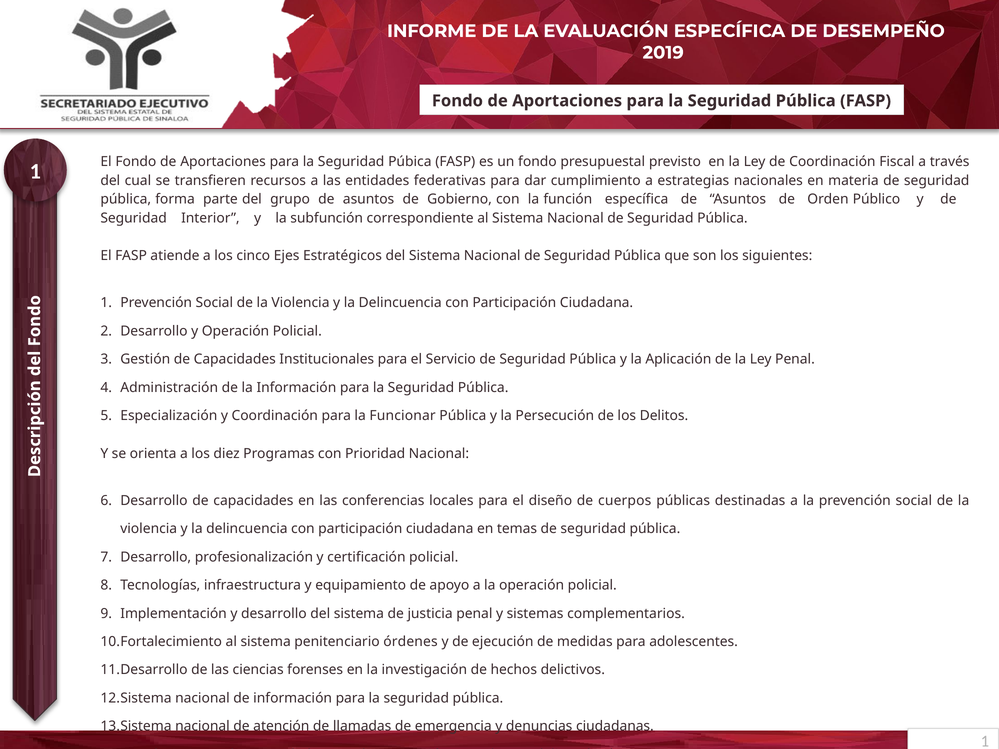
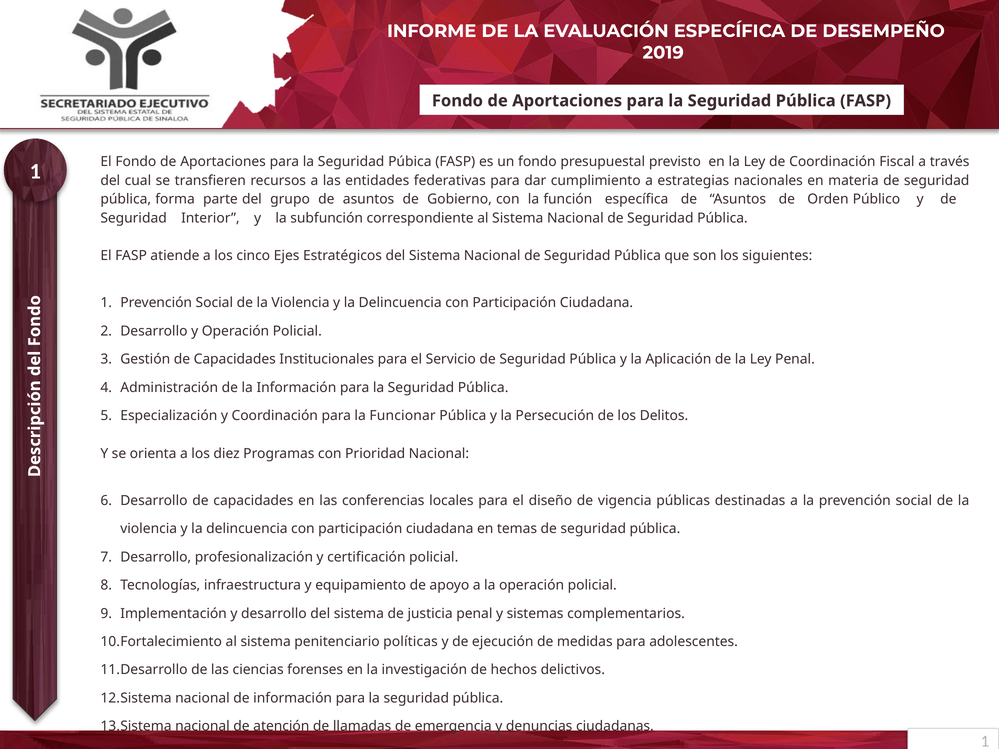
cuerpos: cuerpos -> vigencia
órdenes: órdenes -> políticas
